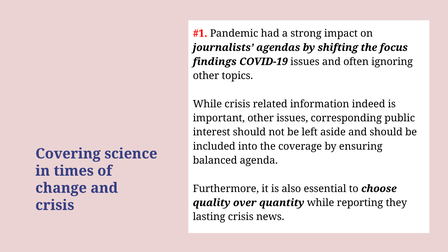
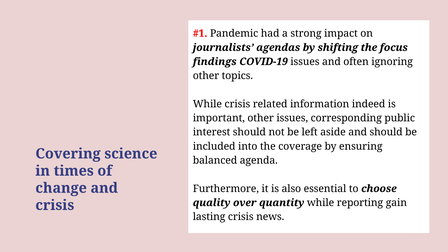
they: they -> gain
